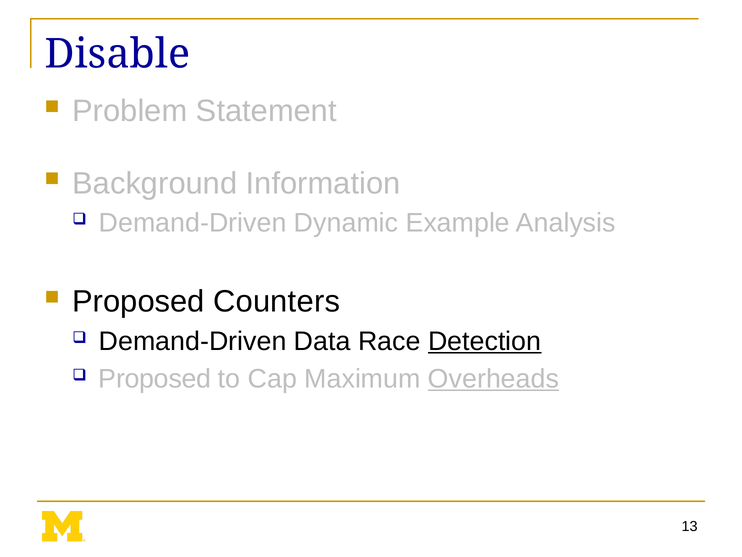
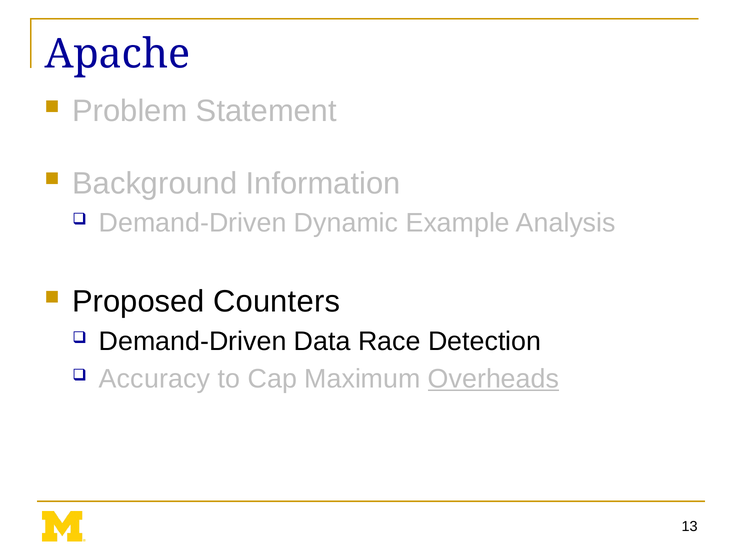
Disable: Disable -> Apache
Detection underline: present -> none
Proposed at (155, 379): Proposed -> Accuracy
